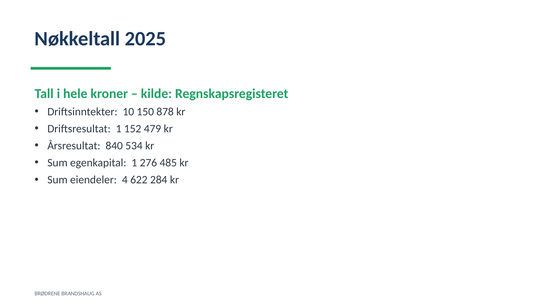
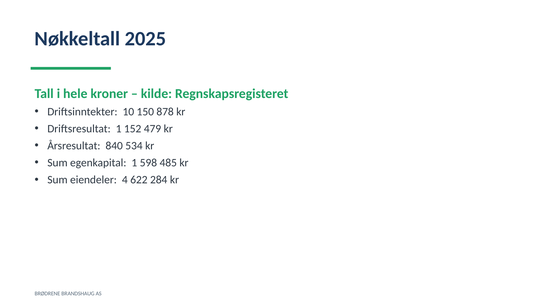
276: 276 -> 598
